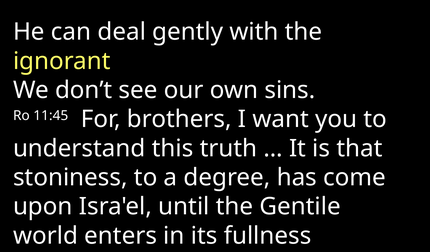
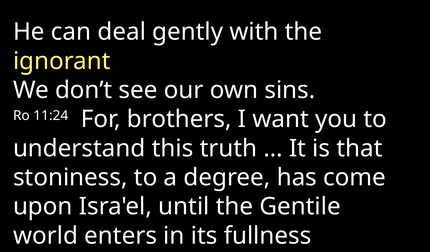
11:45: 11:45 -> 11:24
